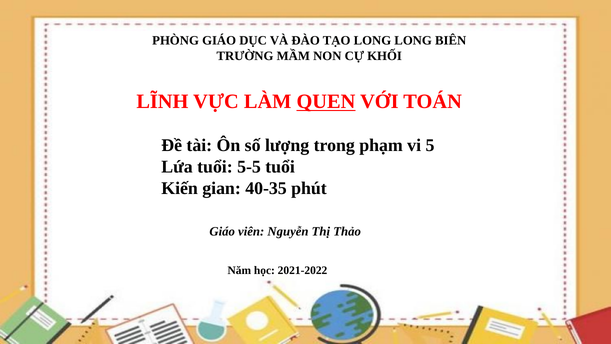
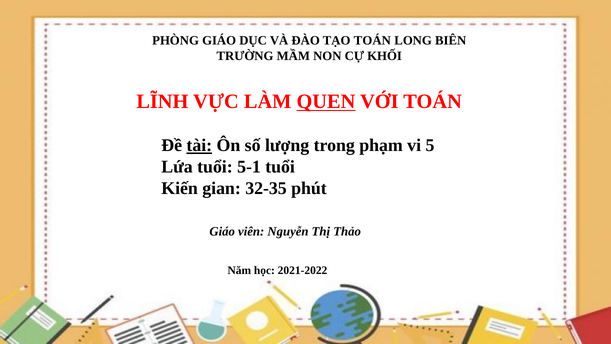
TẠO LONG: LONG -> TOÁN
tài underline: none -> present
5-5: 5-5 -> 5-1
40-35: 40-35 -> 32-35
